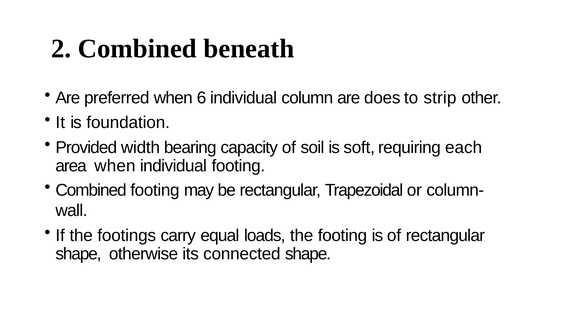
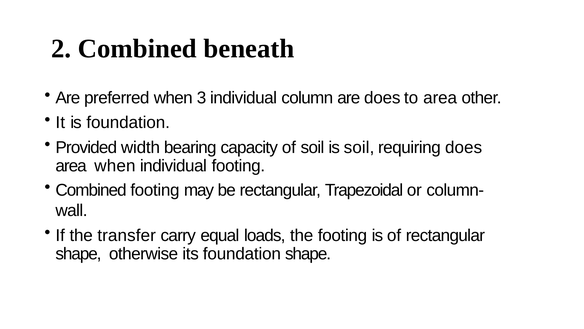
6: 6 -> 3
to strip: strip -> area
is soft: soft -> soil
requiring each: each -> does
footings: footings -> transfer
its connected: connected -> foundation
